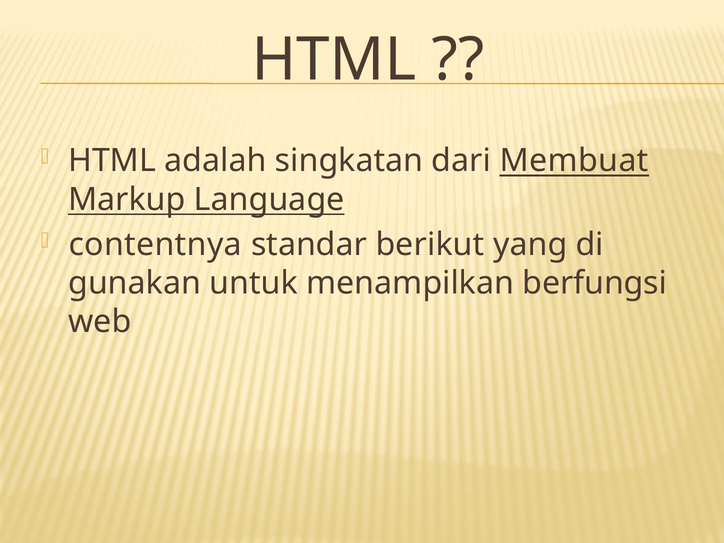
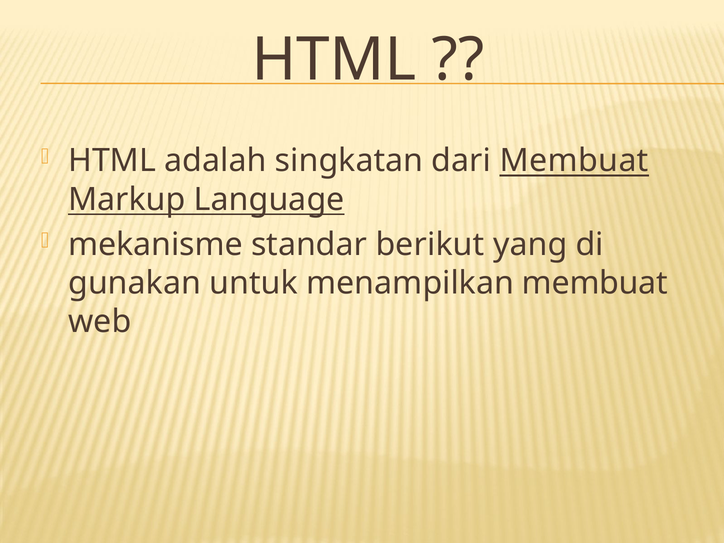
contentnya: contentnya -> mekanisme
menampilkan berfungsi: berfungsi -> membuat
